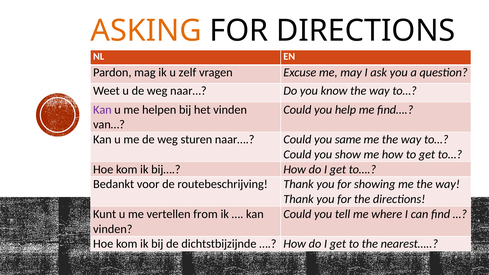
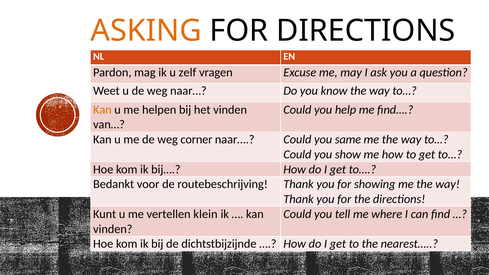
Kan at (102, 110) colour: purple -> orange
sturen: sturen -> corner
from: from -> klein
